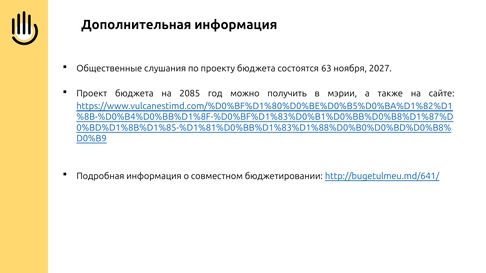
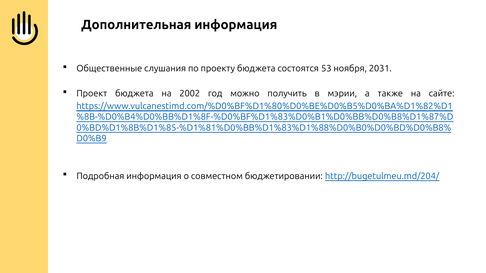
63: 63 -> 53
2027: 2027 -> 2031
2085: 2085 -> 2002
http://bugetulmeu.md/641/: http://bugetulmeu.md/641/ -> http://bugetulmeu.md/204/
